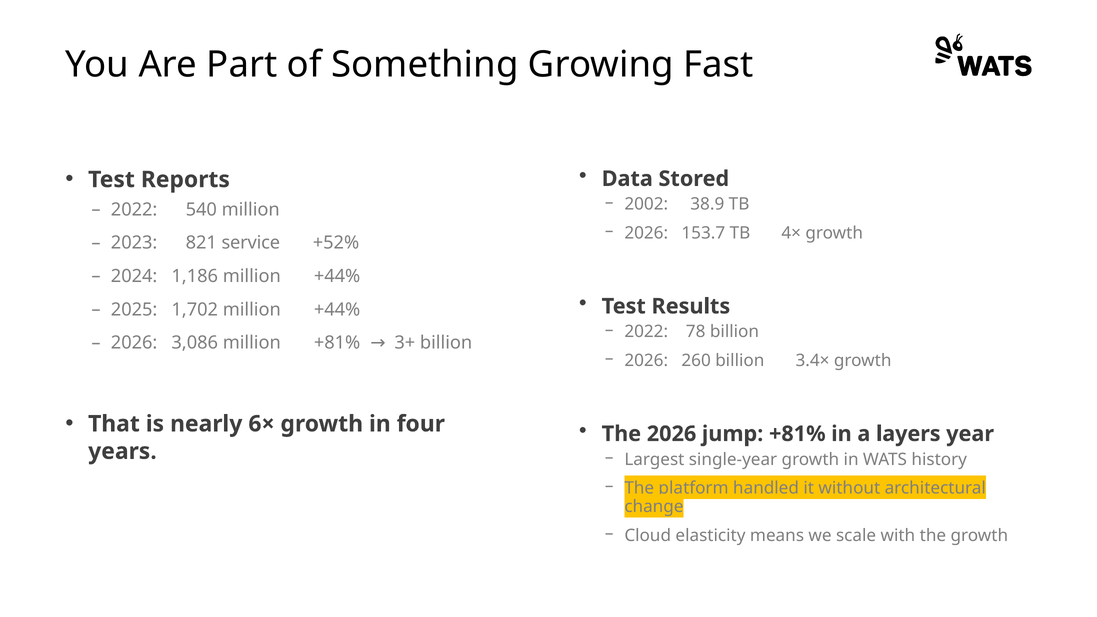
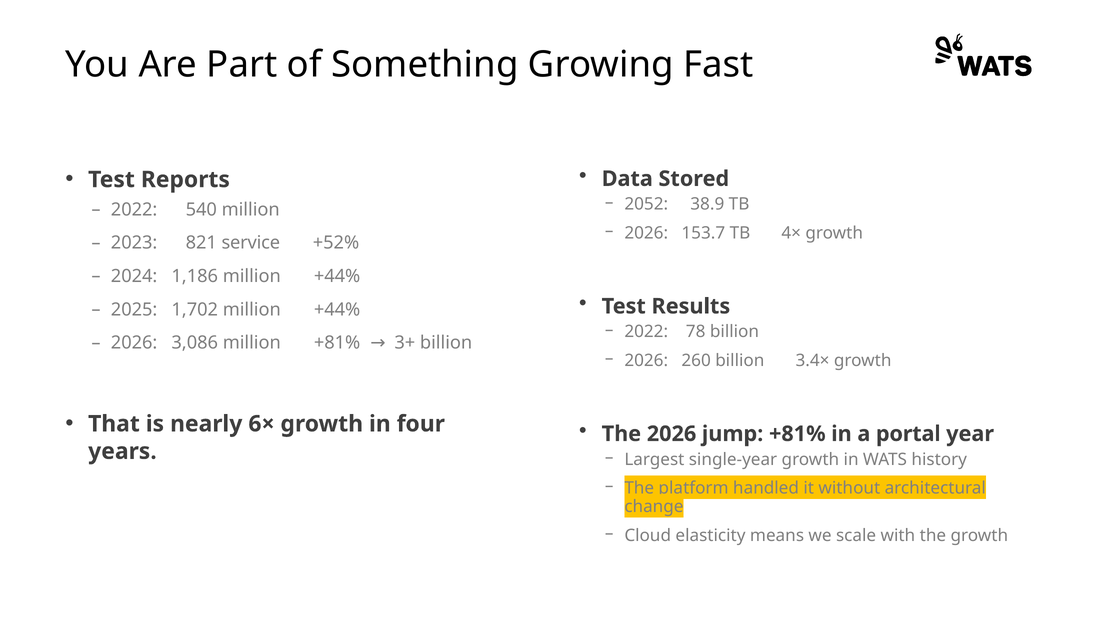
2002: 2002 -> 2052
layers: layers -> portal
